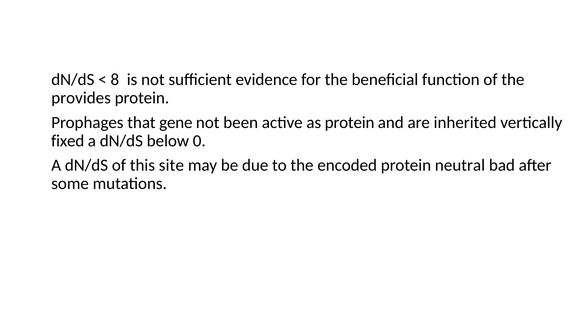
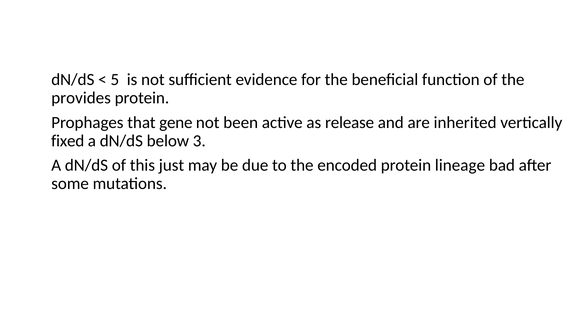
8: 8 -> 5
as protein: protein -> release
0: 0 -> 3
site: site -> just
neutral: neutral -> lineage
